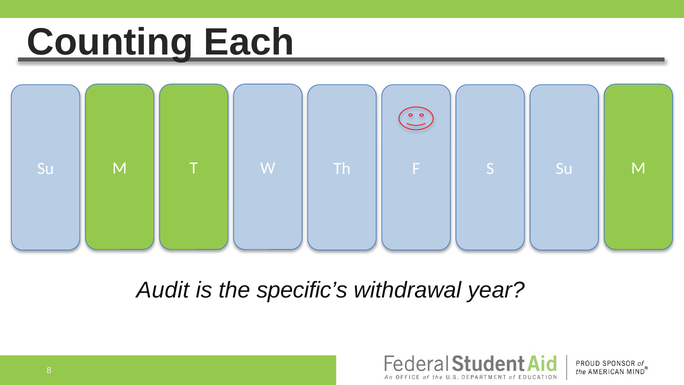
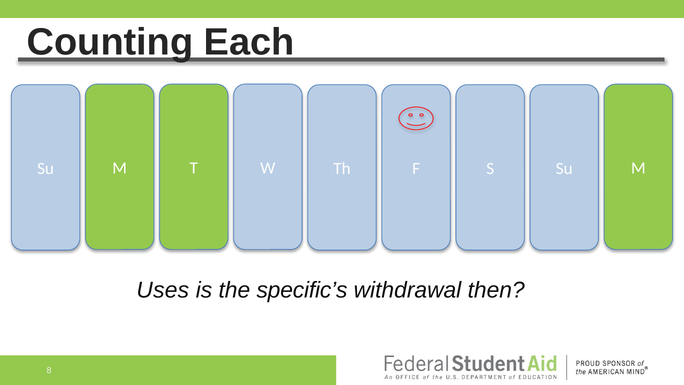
Audit: Audit -> Uses
year: year -> then
